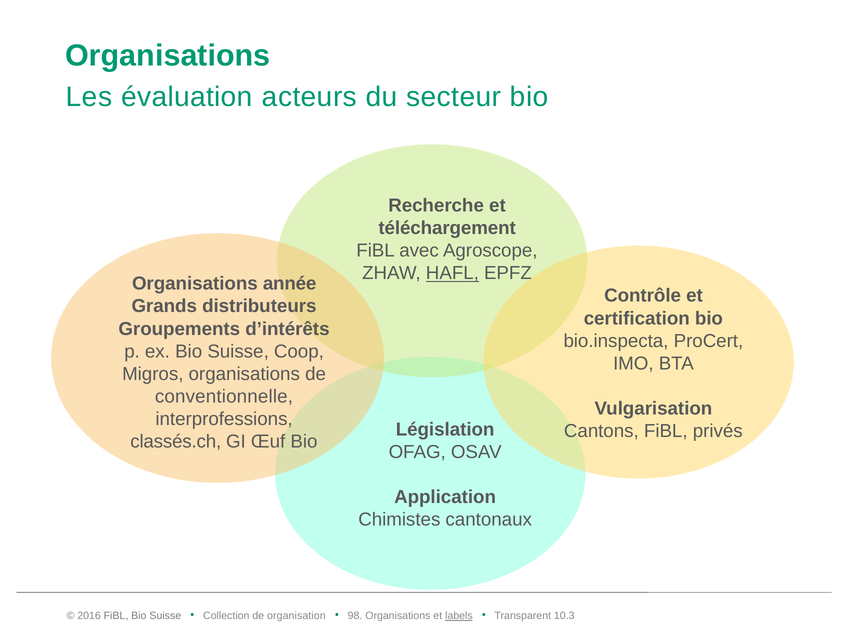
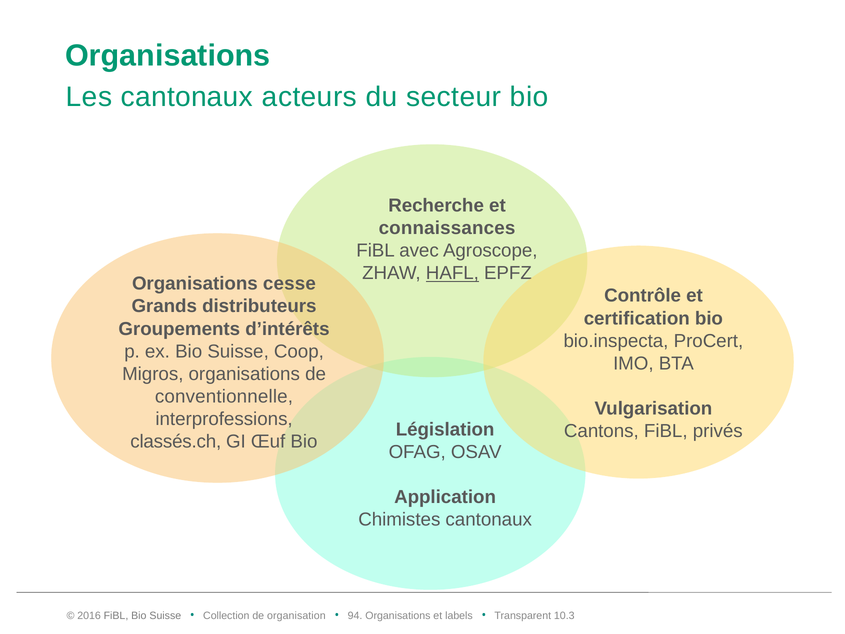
Les évaluation: évaluation -> cantonaux
téléchargement: téléchargement -> connaissances
année: année -> cesse
98: 98 -> 94
labels underline: present -> none
